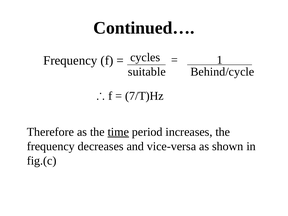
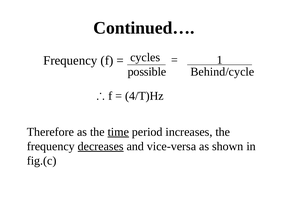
suitable: suitable -> possible
7/T)Hz: 7/T)Hz -> 4/T)Hz
decreases underline: none -> present
